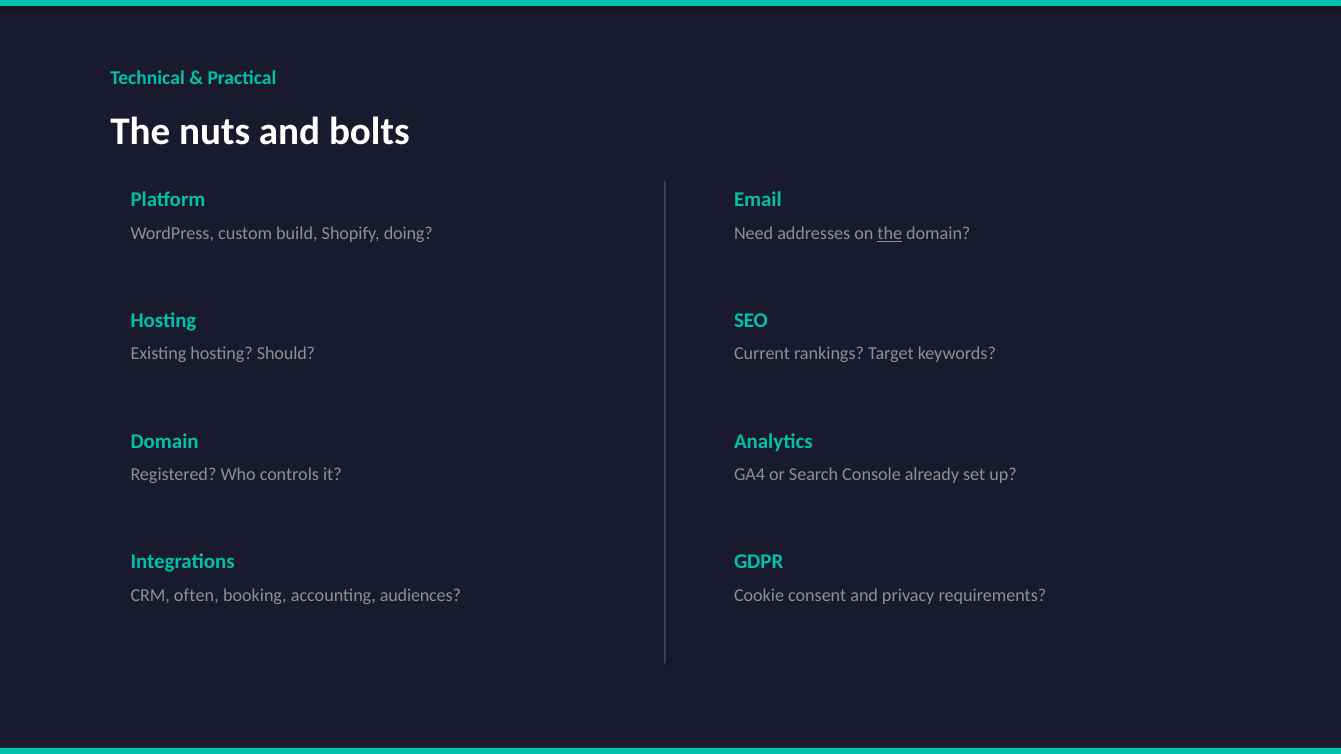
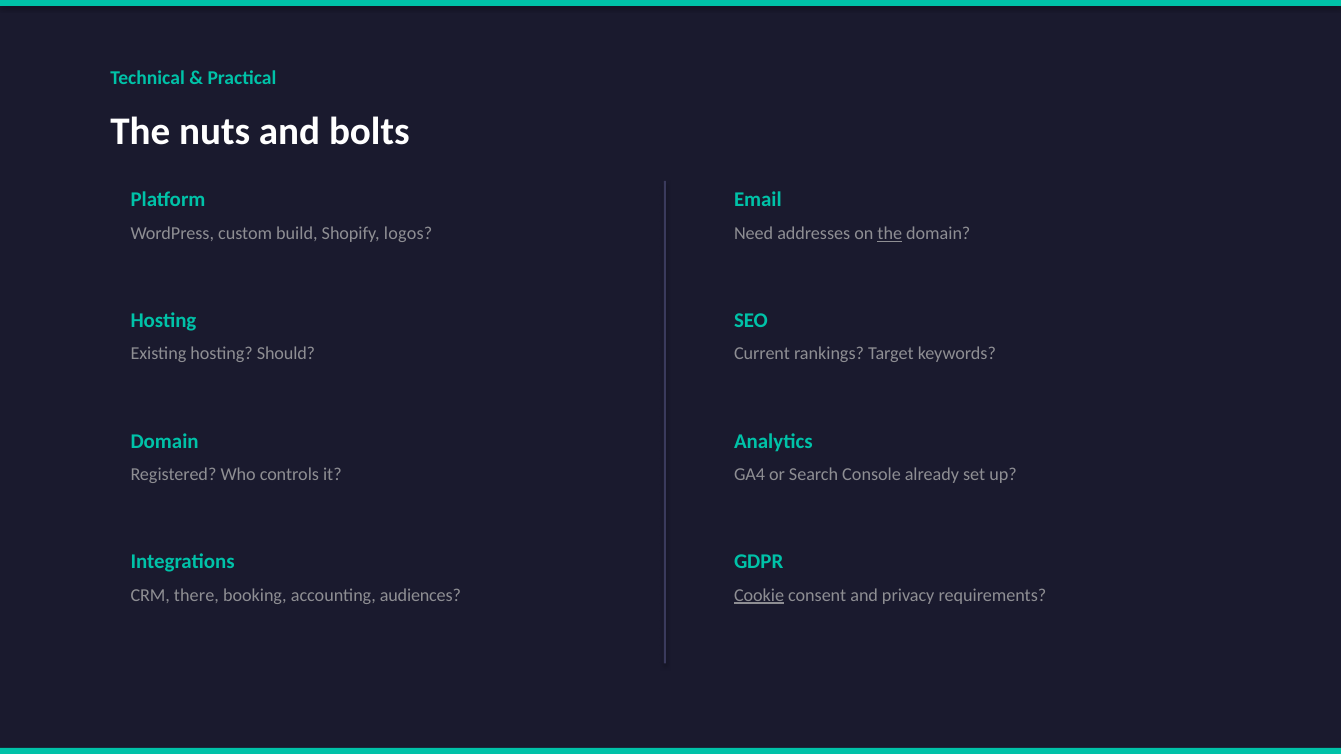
doing: doing -> logos
often: often -> there
Cookie underline: none -> present
